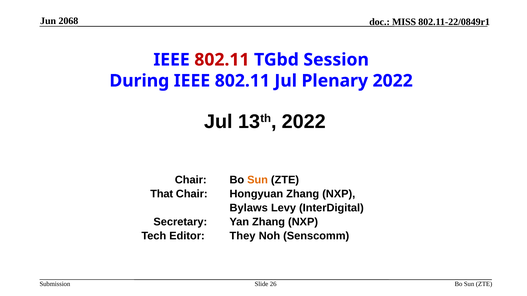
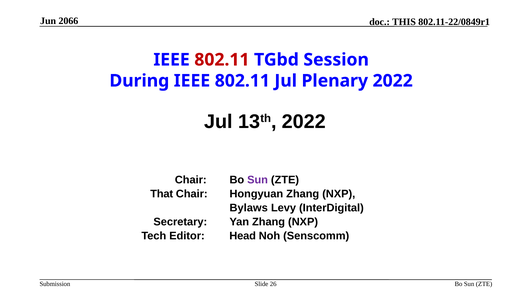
2068: 2068 -> 2066
MISS: MISS -> THIS
Sun at (258, 180) colour: orange -> purple
They: They -> Head
